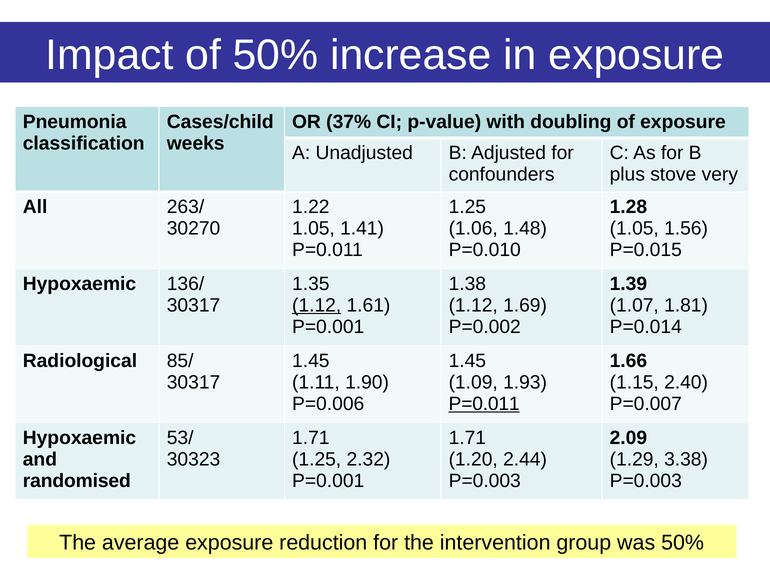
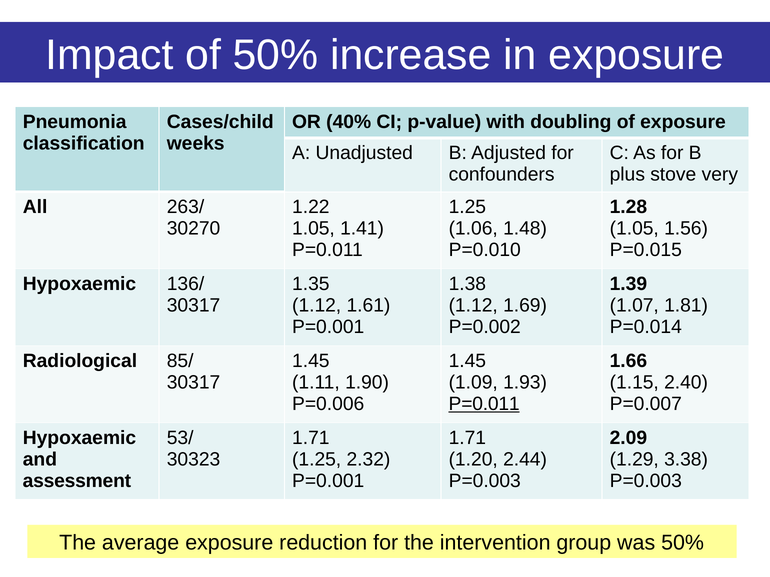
37%: 37% -> 40%
1.12 at (317, 306) underline: present -> none
randomised: randomised -> assessment
